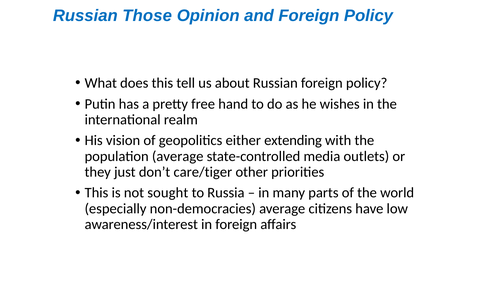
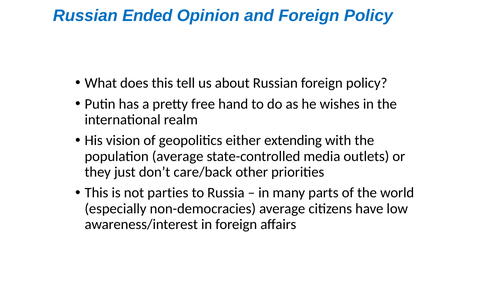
Those: Those -> Ended
care/tiger: care/tiger -> care/back
sought: sought -> parties
